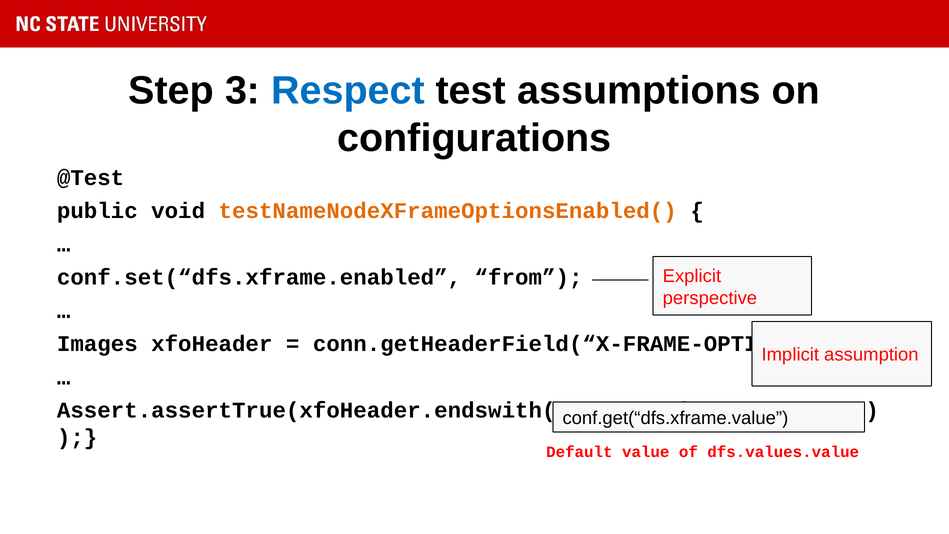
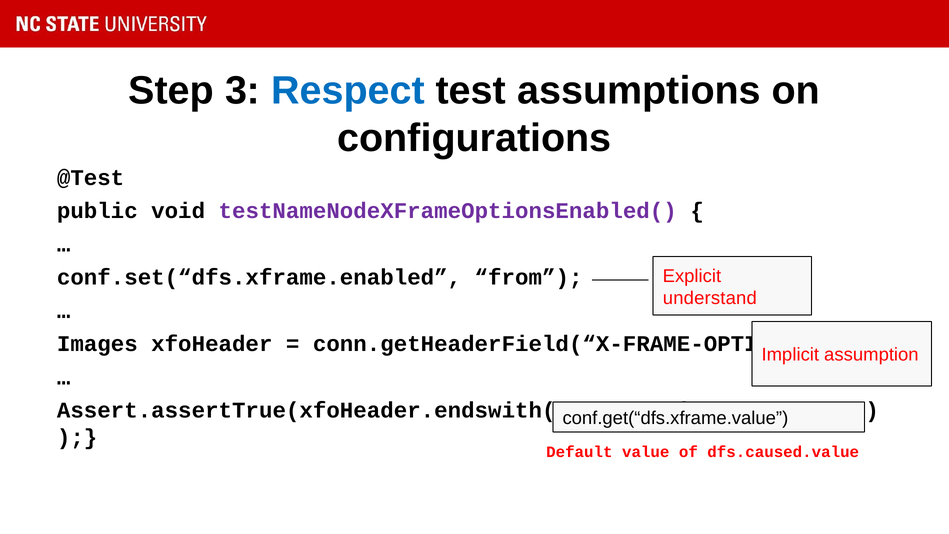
testNameNodeXFrameOptionsEnabled( colour: orange -> purple
perspective: perspective -> understand
dfs.values.value: dfs.values.value -> dfs.caused.value
